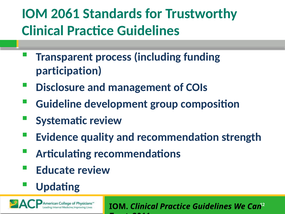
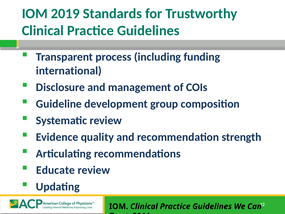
2061: 2061 -> 2019
participation: participation -> international
